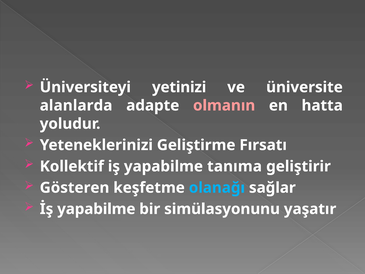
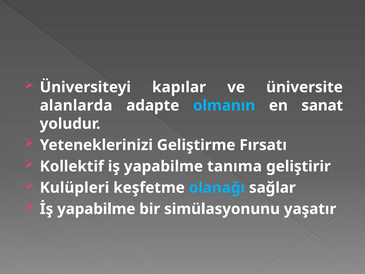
yetinizi: yetinizi -> kapılar
olmanın colour: pink -> light blue
hatta: hatta -> sanat
Gösteren: Gösteren -> Kulüpleri
